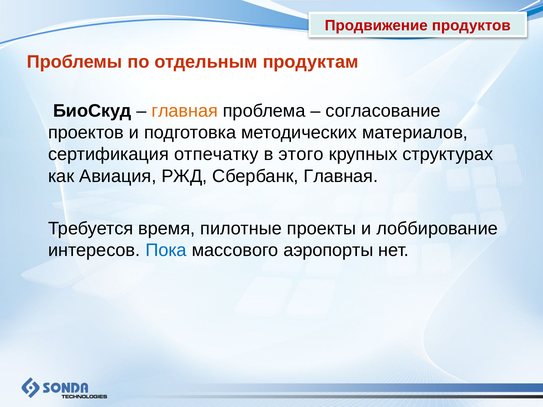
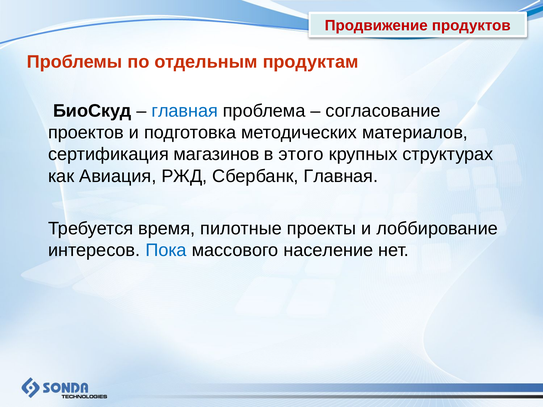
главная at (185, 111) colour: orange -> blue
отпечатку: отпечатку -> магазинов
аэропорты: аэропорты -> население
